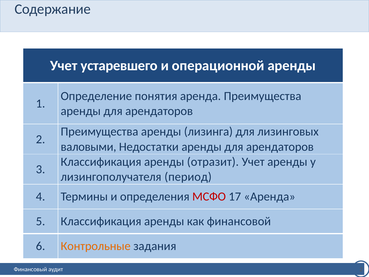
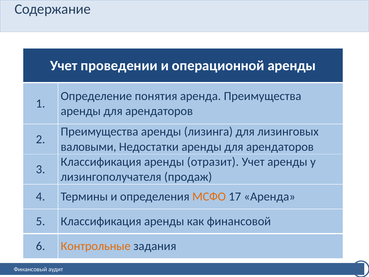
устаревшего: устаревшего -> проведении
период: период -> продаж
МСФО colour: red -> orange
